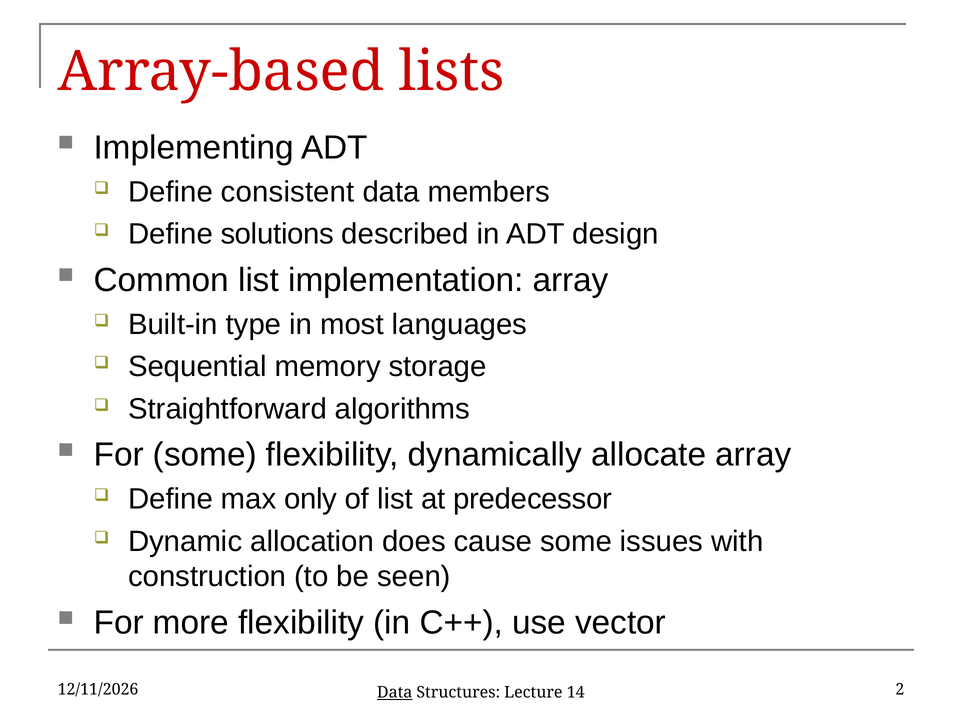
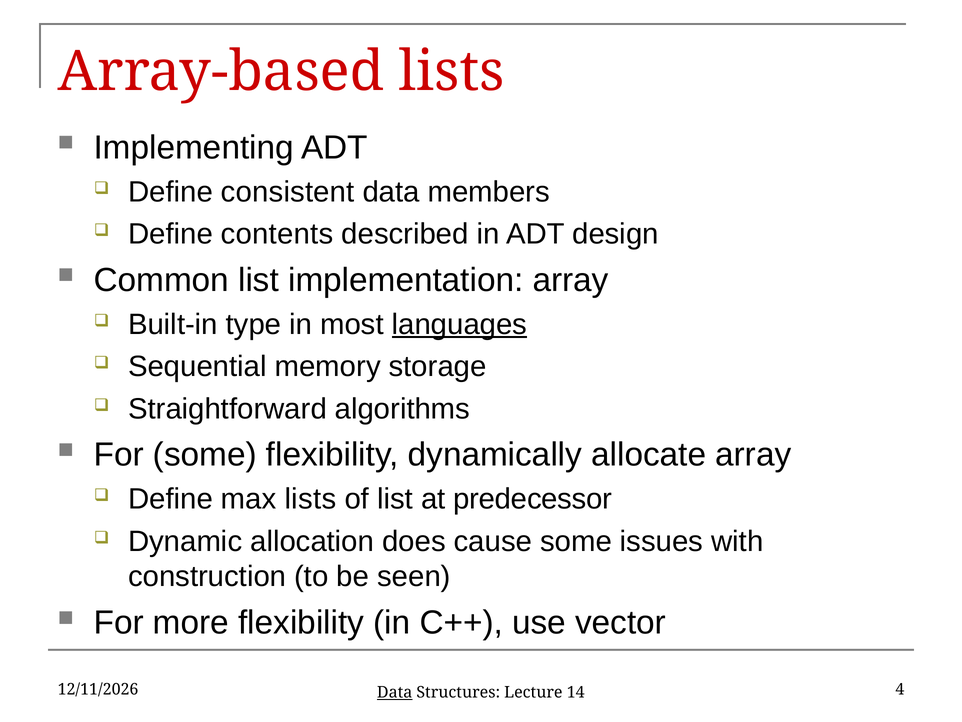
solutions: solutions -> contents
languages underline: none -> present
max only: only -> lists
2: 2 -> 4
